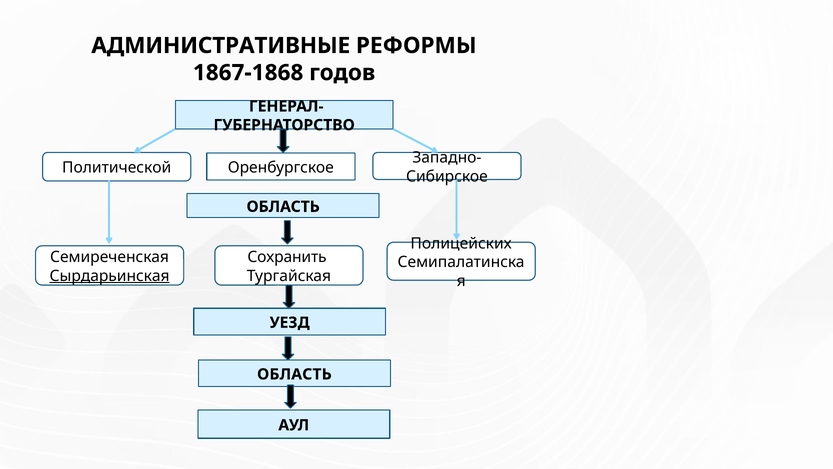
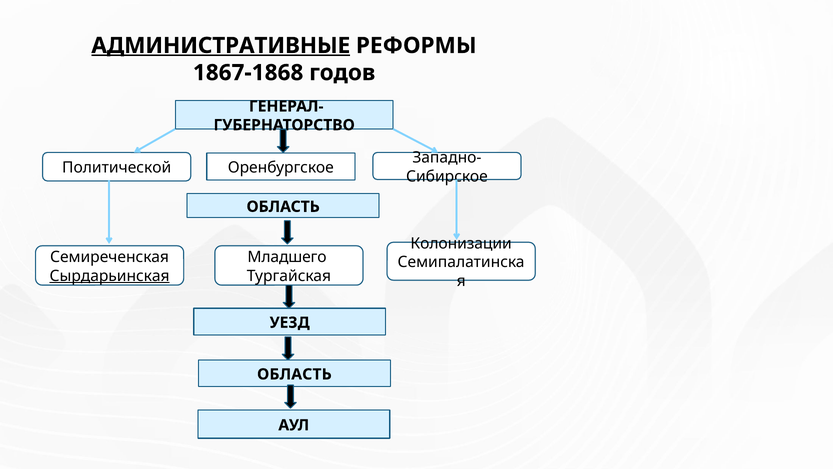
АДМИНИСТРАТИВНЫЕ underline: none -> present
Полицейских: Полицейских -> Колонизации
Сохранить: Сохранить -> Младшего
